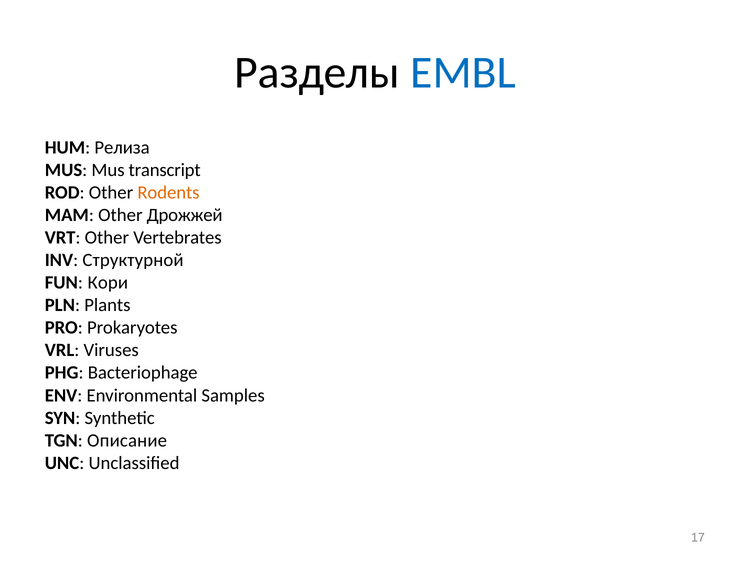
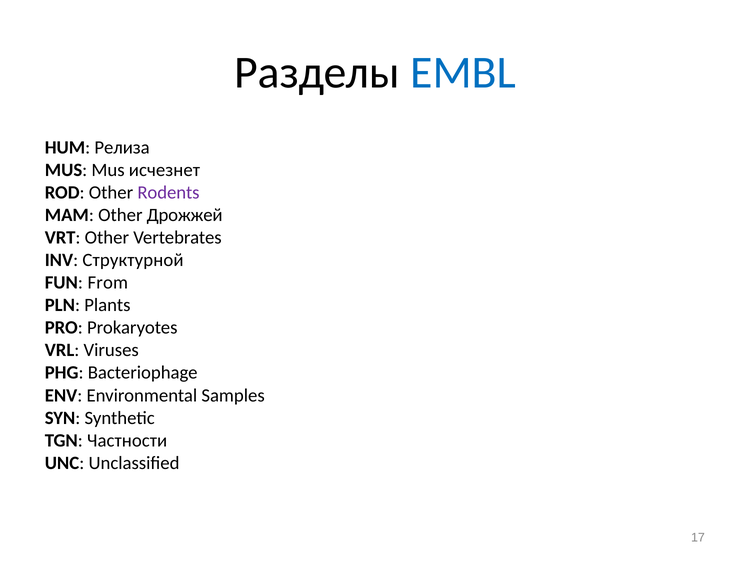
transcript: transcript -> исчезнет
Rodents colour: orange -> purple
Кори: Кори -> From
Описание: Описание -> Частности
